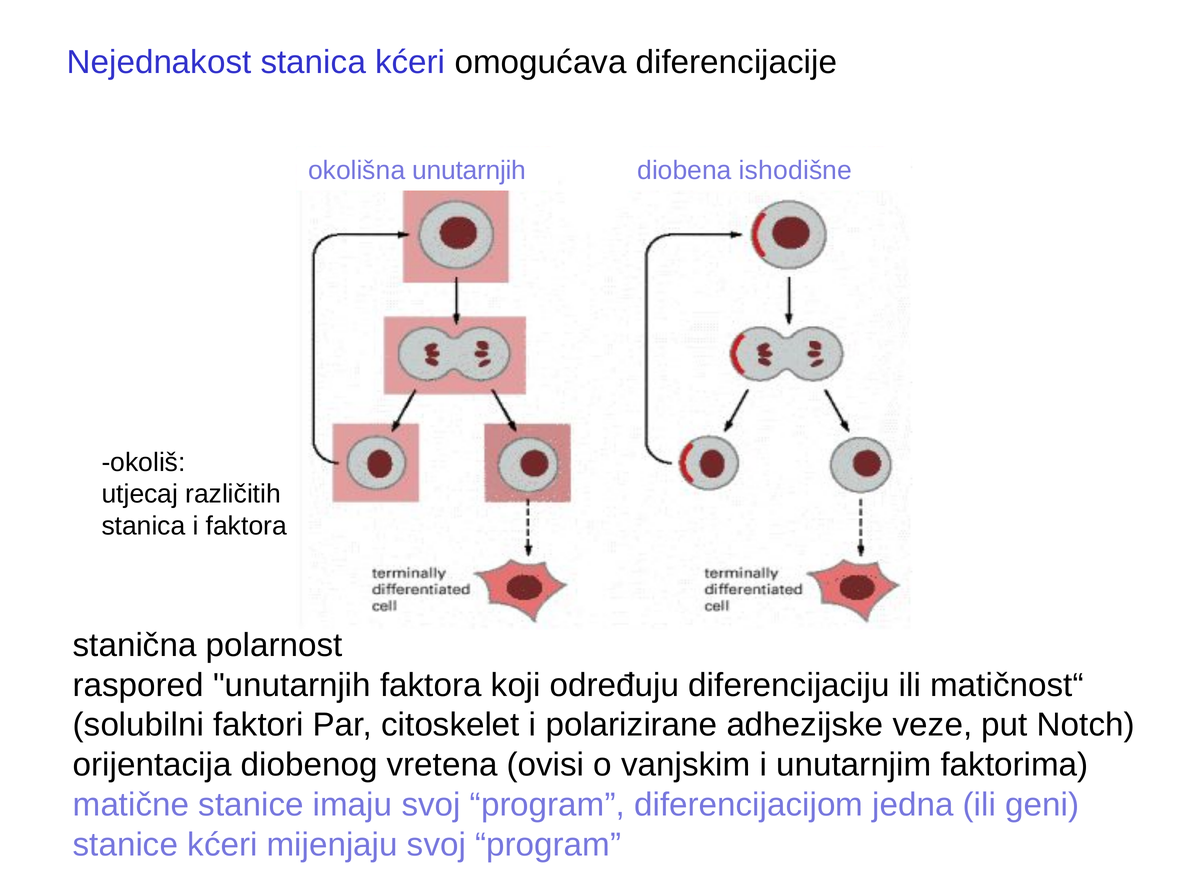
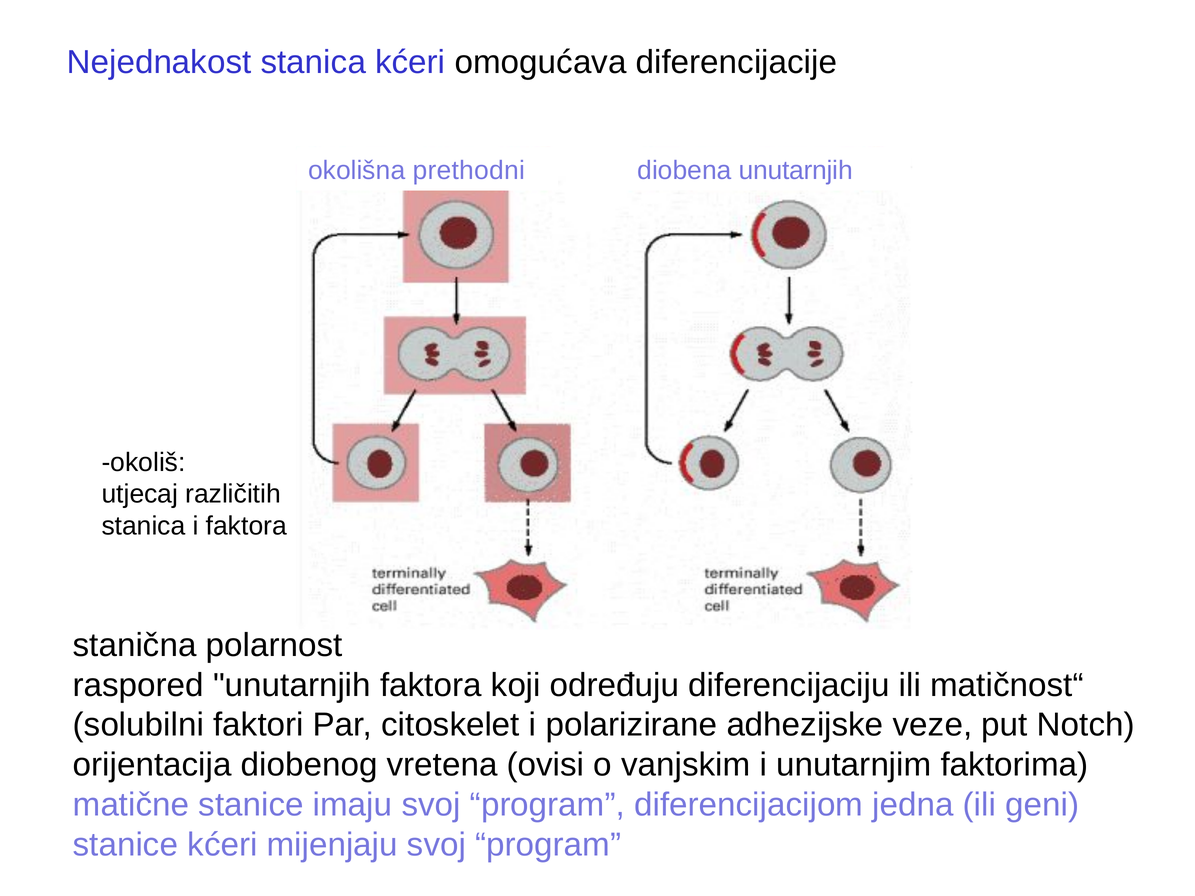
okolišna unutarnjih: unutarnjih -> prethodni
diobena ishodišne: ishodišne -> unutarnjih
